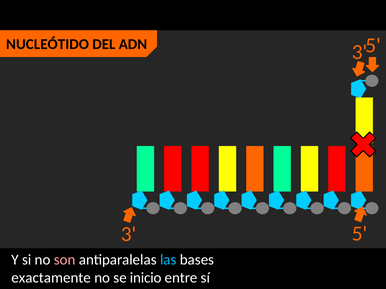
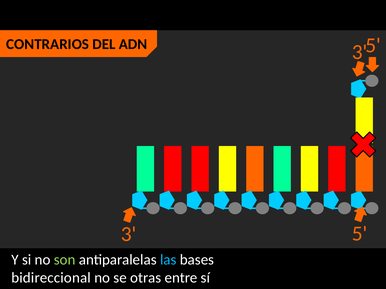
NUCLEÓTIDO: NUCLEÓTIDO -> CONTRARIOS
son colour: pink -> light green
exactamente: exactamente -> bidireccional
inicio: inicio -> otras
